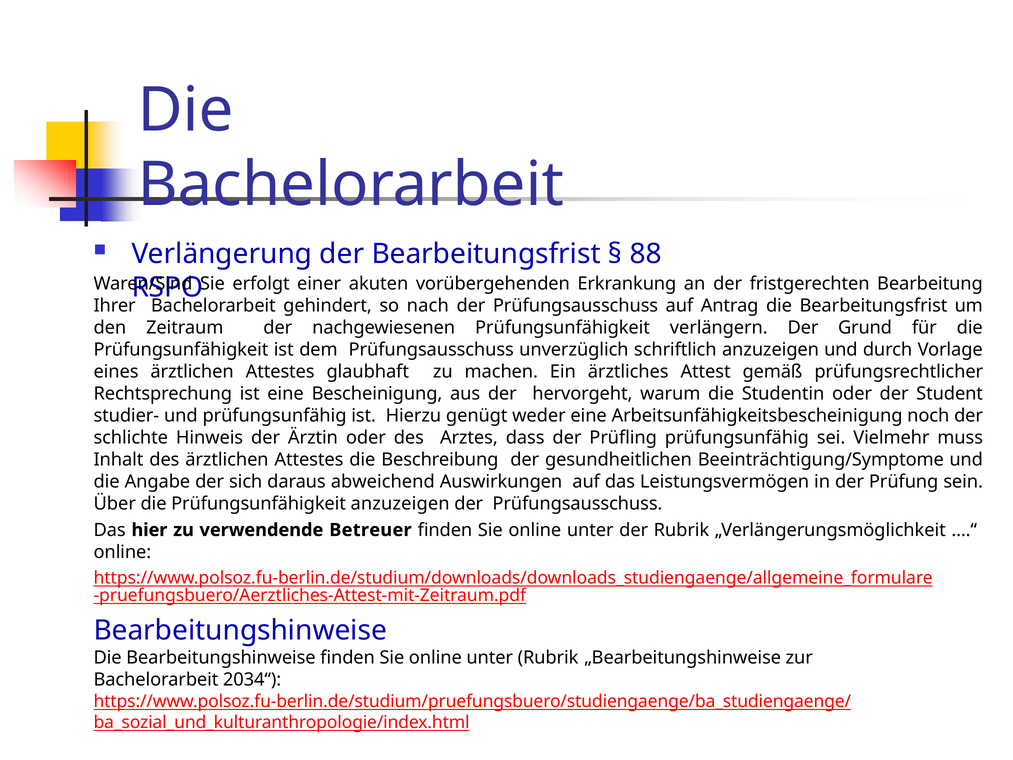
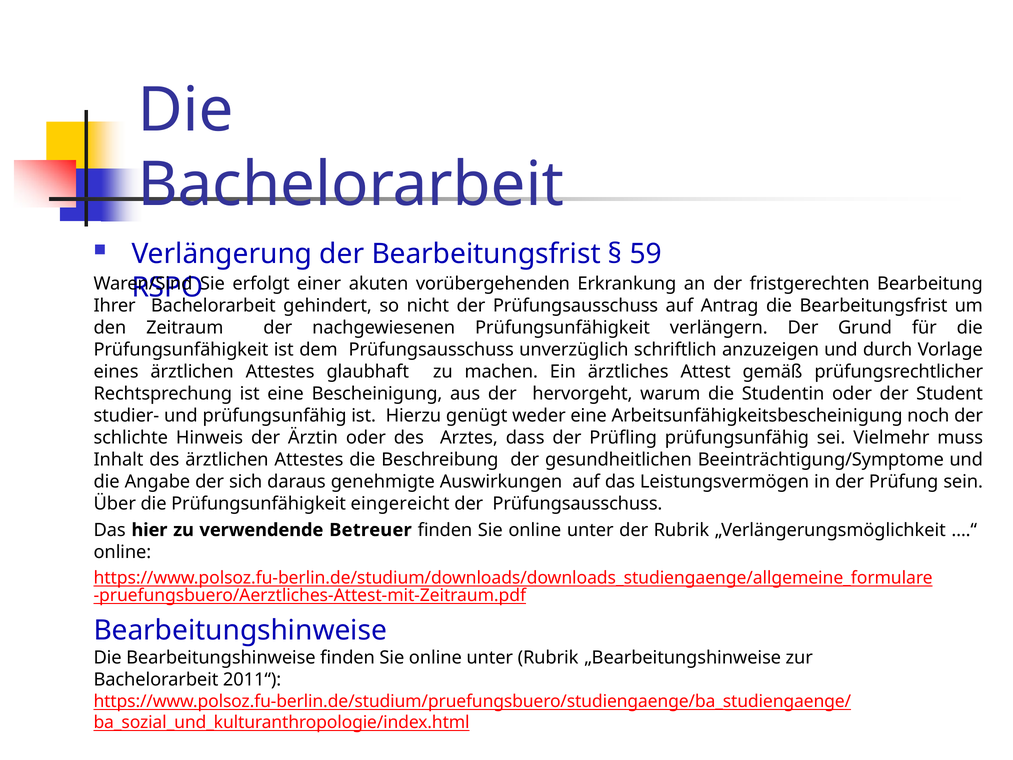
88: 88 -> 59
nach: nach -> nicht
abweichend: abweichend -> genehmigte
Prüfungsunfähigkeit anzuzeigen: anzuzeigen -> eingereicht
2034“: 2034“ -> 2011“
